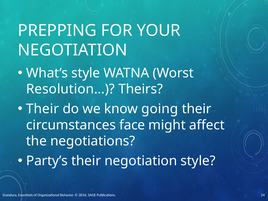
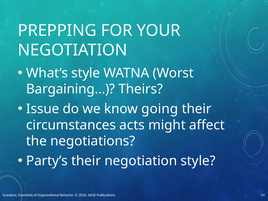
Resolution…: Resolution… -> Bargaining…
Their at (43, 109): Their -> Issue
face: face -> acts
